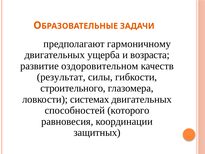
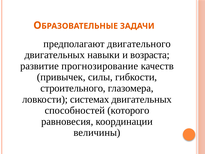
гармоничному: гармоничному -> двигательного
ущерба: ущерба -> навыки
оздоровительном: оздоровительном -> прогнозирование
результат: результат -> привычек
защитных: защитных -> величины
